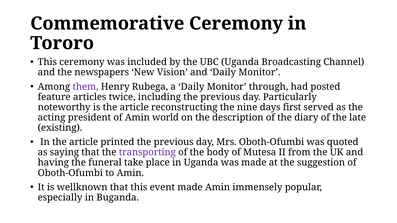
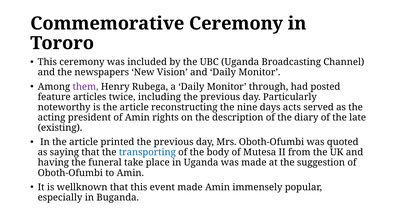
first: first -> acts
world: world -> rights
transporting colour: purple -> blue
